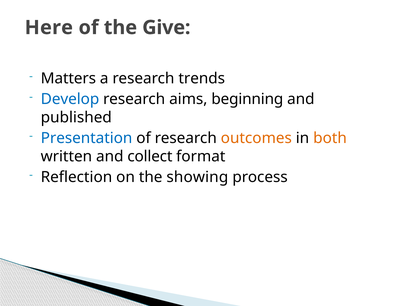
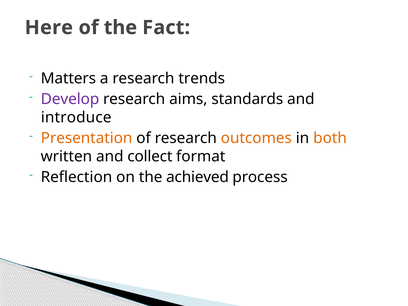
Give: Give -> Fact
Develop colour: blue -> purple
beginning: beginning -> standards
published: published -> introduce
Presentation colour: blue -> orange
showing: showing -> achieved
